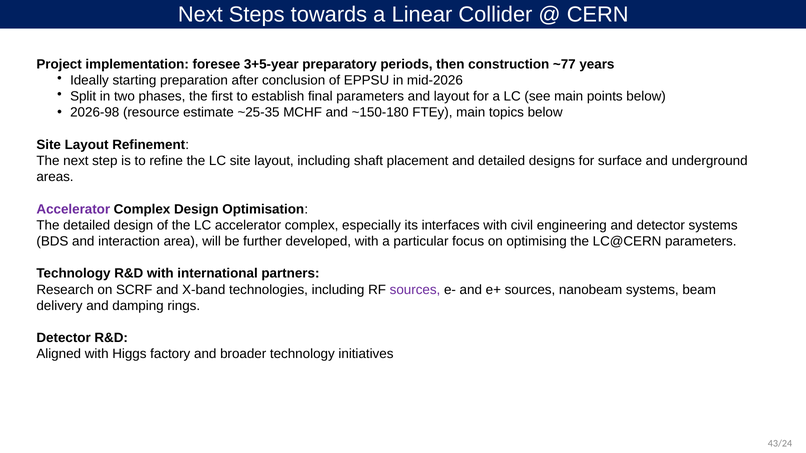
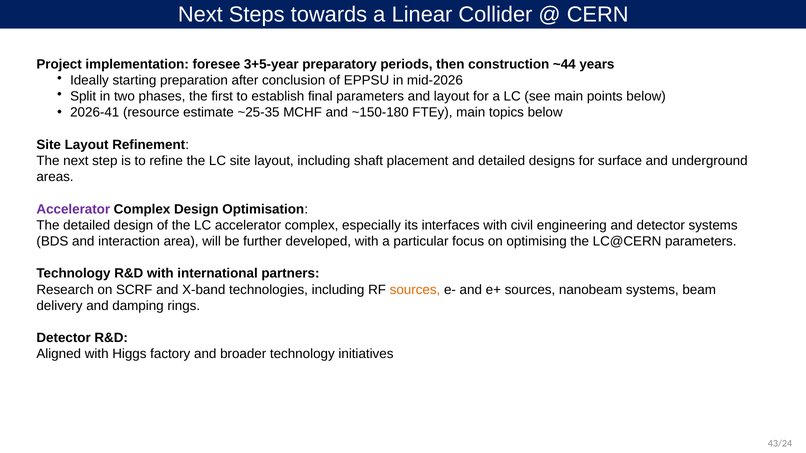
~77: ~77 -> ~44
2026-98: 2026-98 -> 2026-41
sources at (415, 290) colour: purple -> orange
